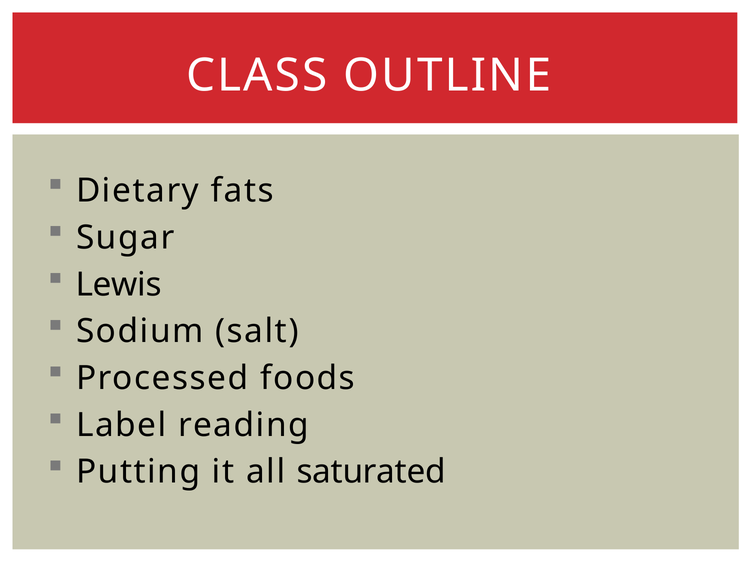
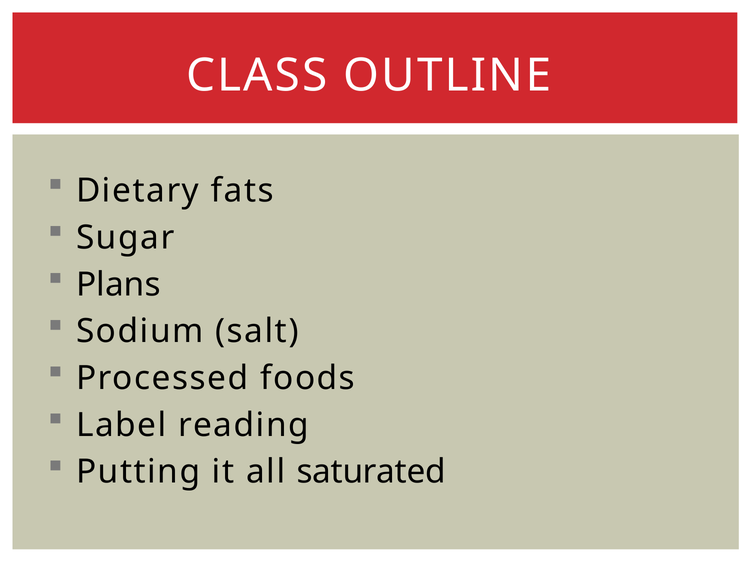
Lewis: Lewis -> Plans
